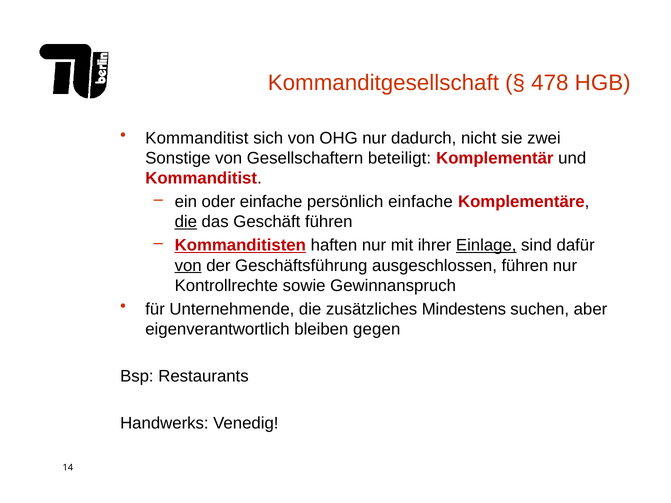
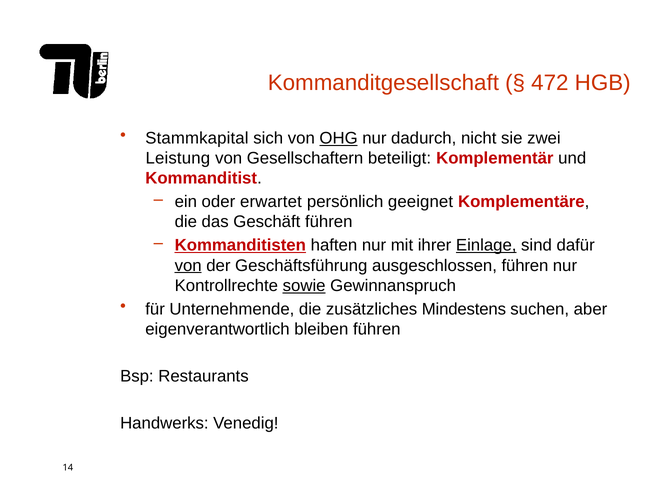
478: 478 -> 472
Kommanditist at (197, 138): Kommanditist -> Stammkapital
OHG underline: none -> present
Sonstige: Sonstige -> Leistung
oder einfache: einfache -> erwartet
persönlich einfache: einfache -> geeignet
die at (186, 222) underline: present -> none
sowie underline: none -> present
bleiben gegen: gegen -> führen
